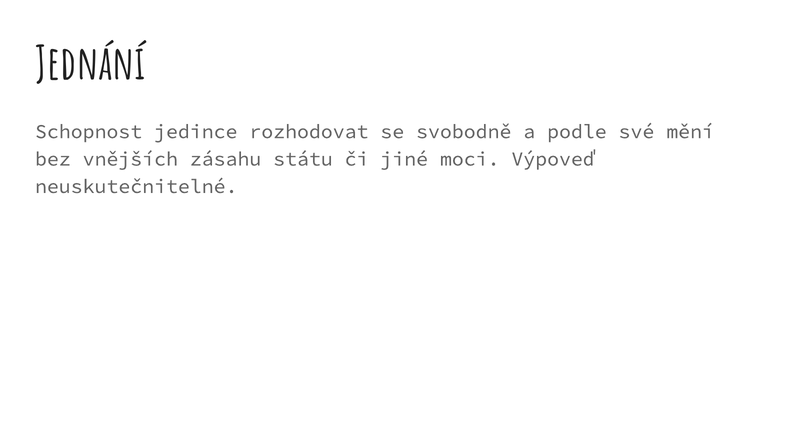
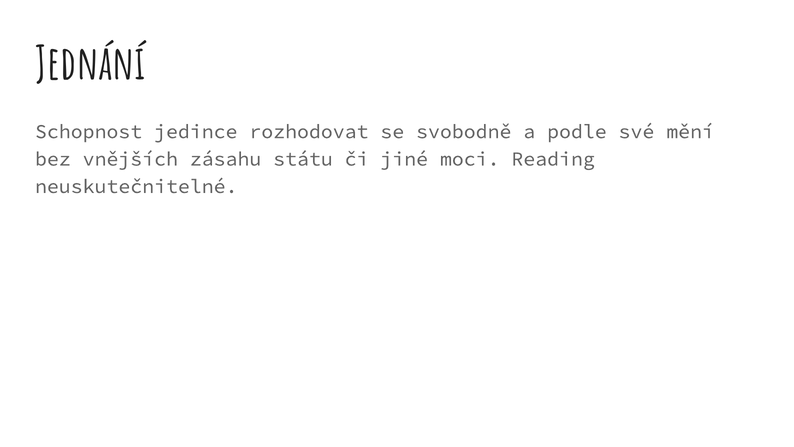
Výpoveď: Výpoveď -> Reading
